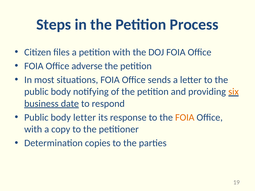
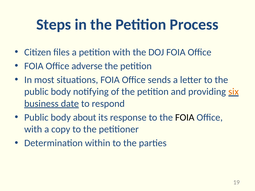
body letter: letter -> about
FOIA at (185, 118) colour: orange -> black
copies: copies -> within
